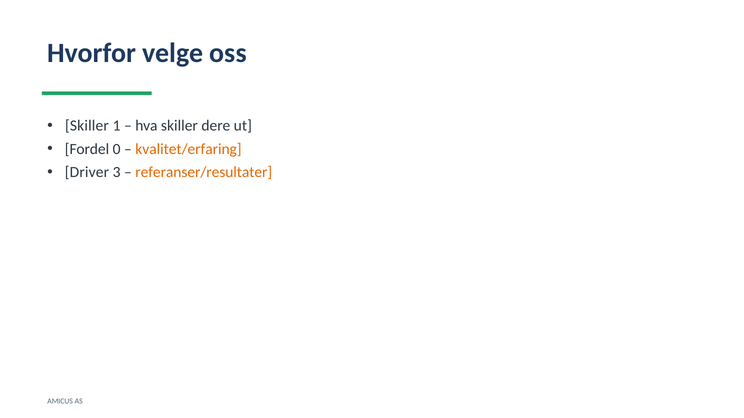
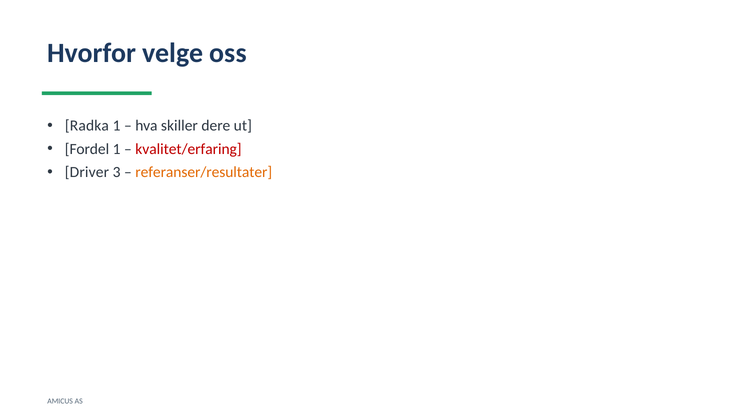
Skiller at (87, 126): Skiller -> Radka
Fordel 0: 0 -> 1
kvalitet/erfaring colour: orange -> red
